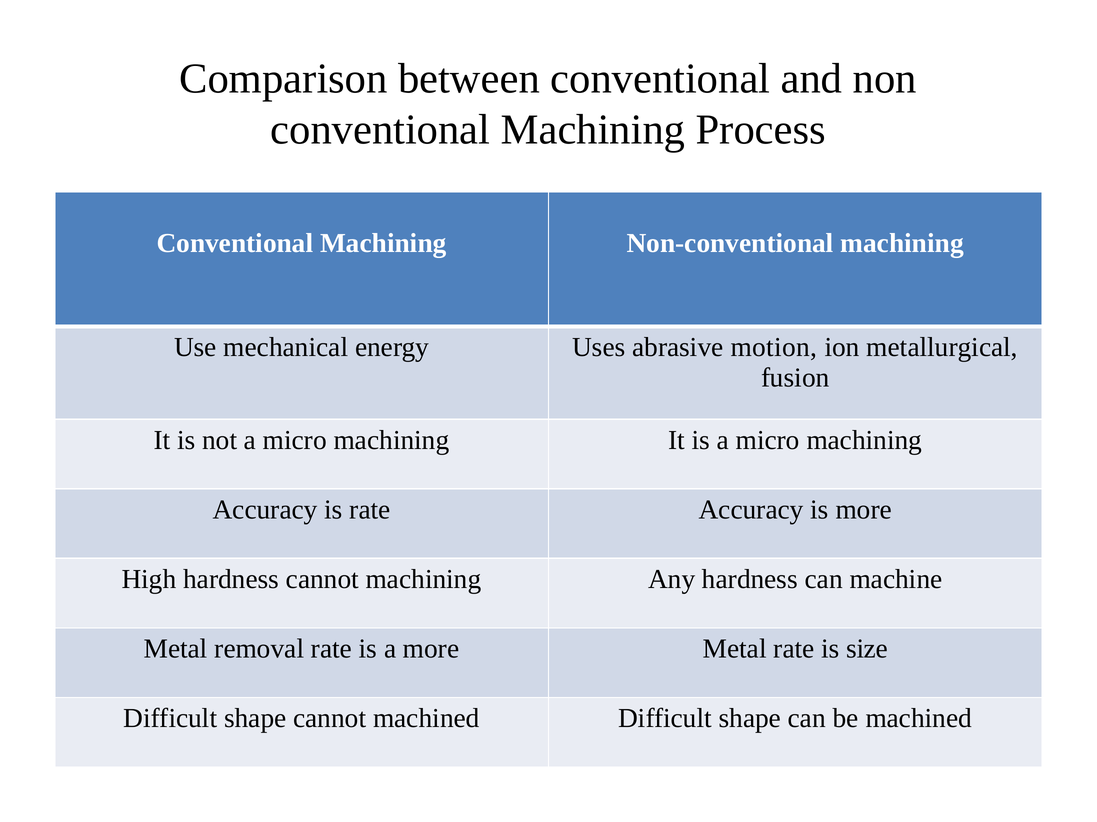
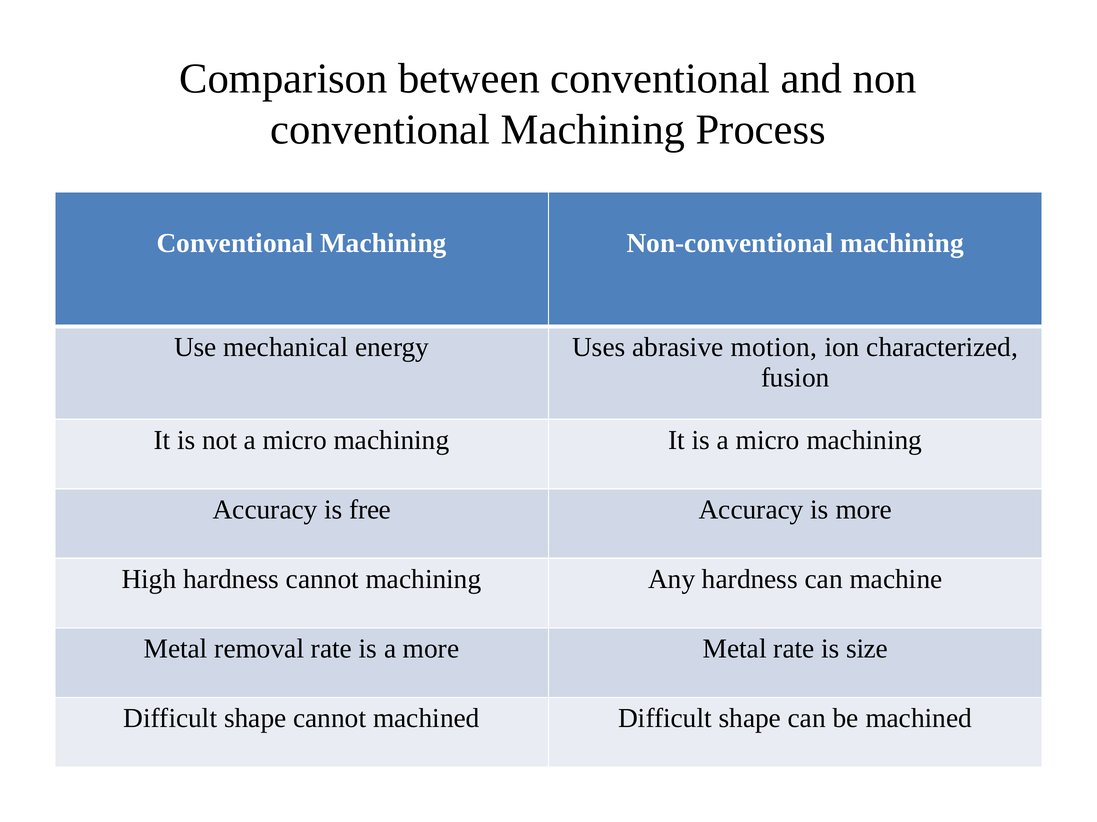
metallurgical: metallurgical -> characterized
is rate: rate -> free
